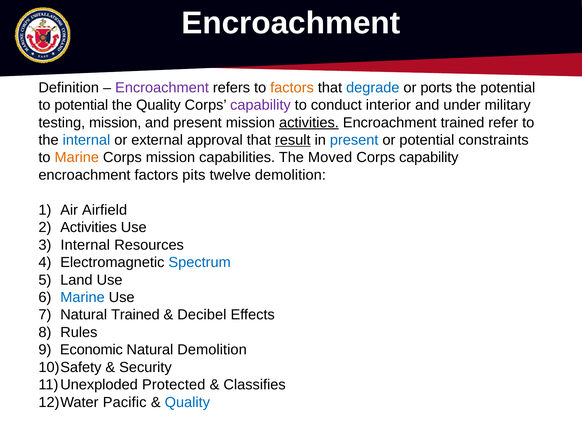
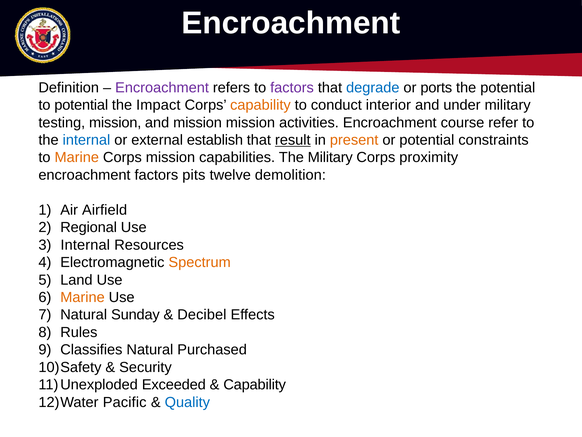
factors at (292, 87) colour: orange -> purple
the Quality: Quality -> Impact
capability at (260, 105) colour: purple -> orange
and present: present -> mission
activities at (309, 122) underline: present -> none
Encroachment trained: trained -> course
approval: approval -> establish
present at (354, 140) colour: blue -> orange
The Moved: Moved -> Military
capability at (429, 157): capability -> proximity
Activities at (89, 227): Activities -> Regional
Spectrum colour: blue -> orange
Marine at (82, 297) colour: blue -> orange
Natural Trained: Trained -> Sunday
Economic: Economic -> Classifies
Natural Demolition: Demolition -> Purchased
Protected: Protected -> Exceeded
Classifies at (255, 384): Classifies -> Capability
